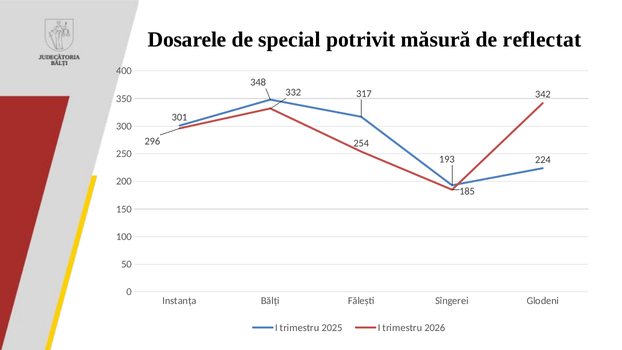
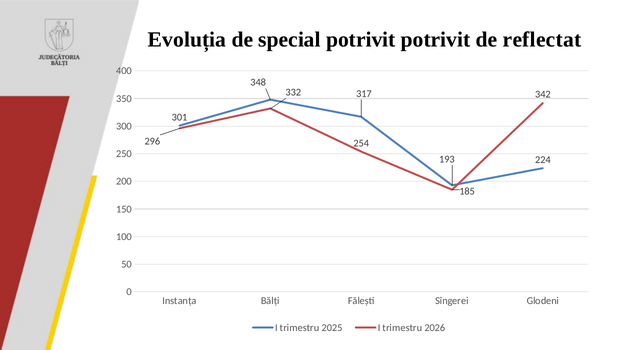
Dosarele: Dosarele -> Evoluția
potrivit măsură: măsură -> potrivit
